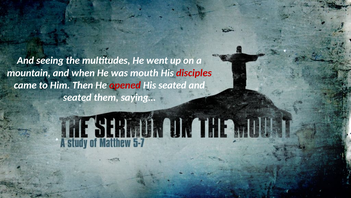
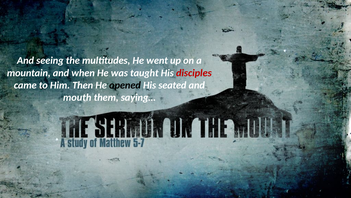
mouth: mouth -> taught
opened colour: red -> black
seated at (77, 97): seated -> mouth
